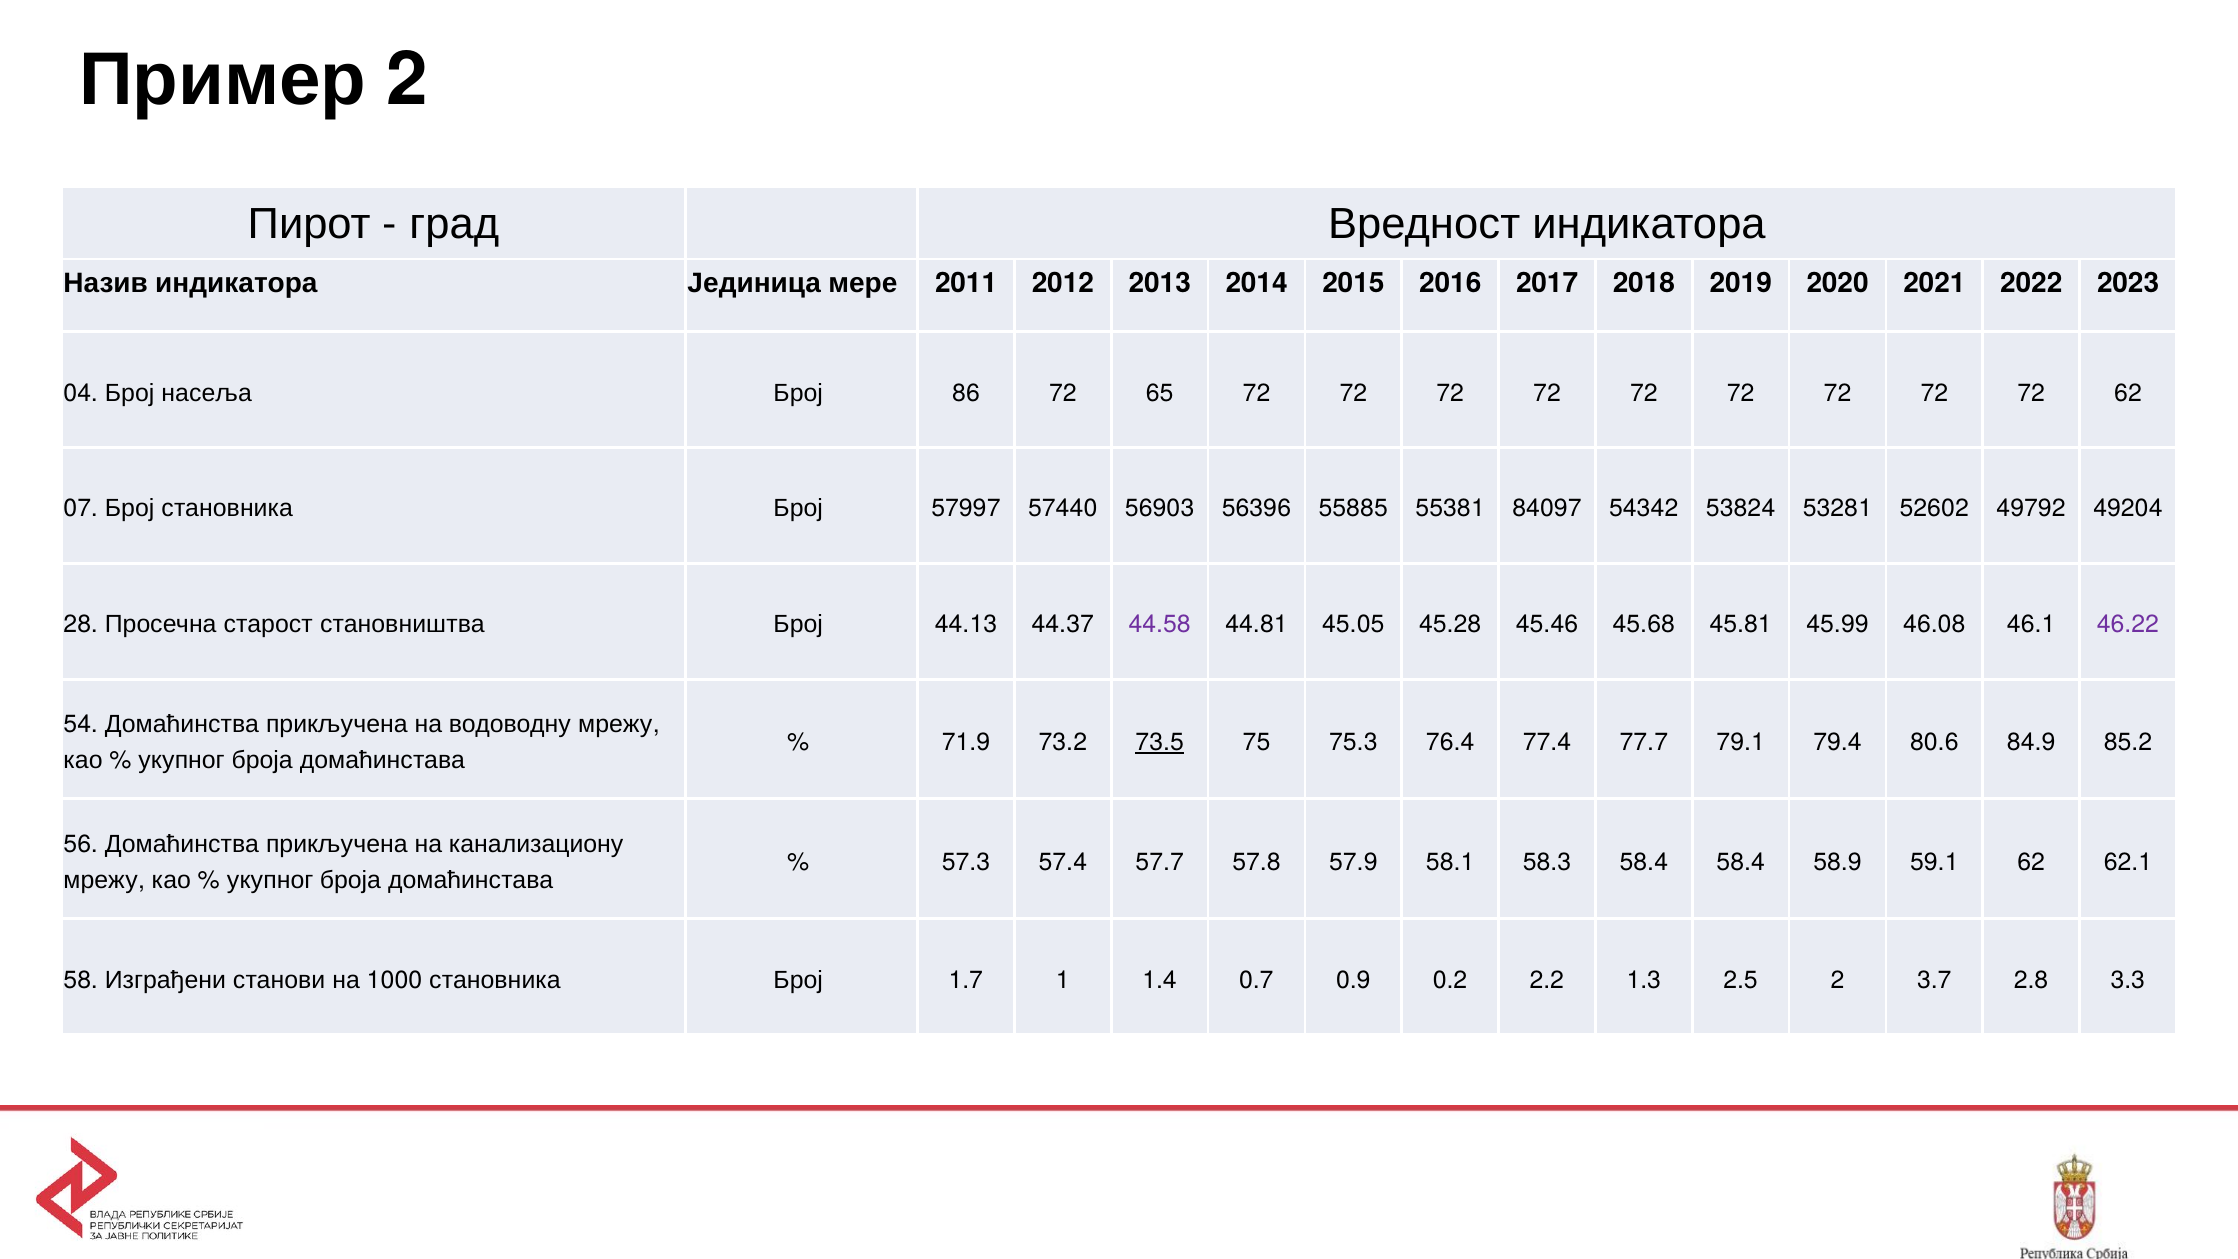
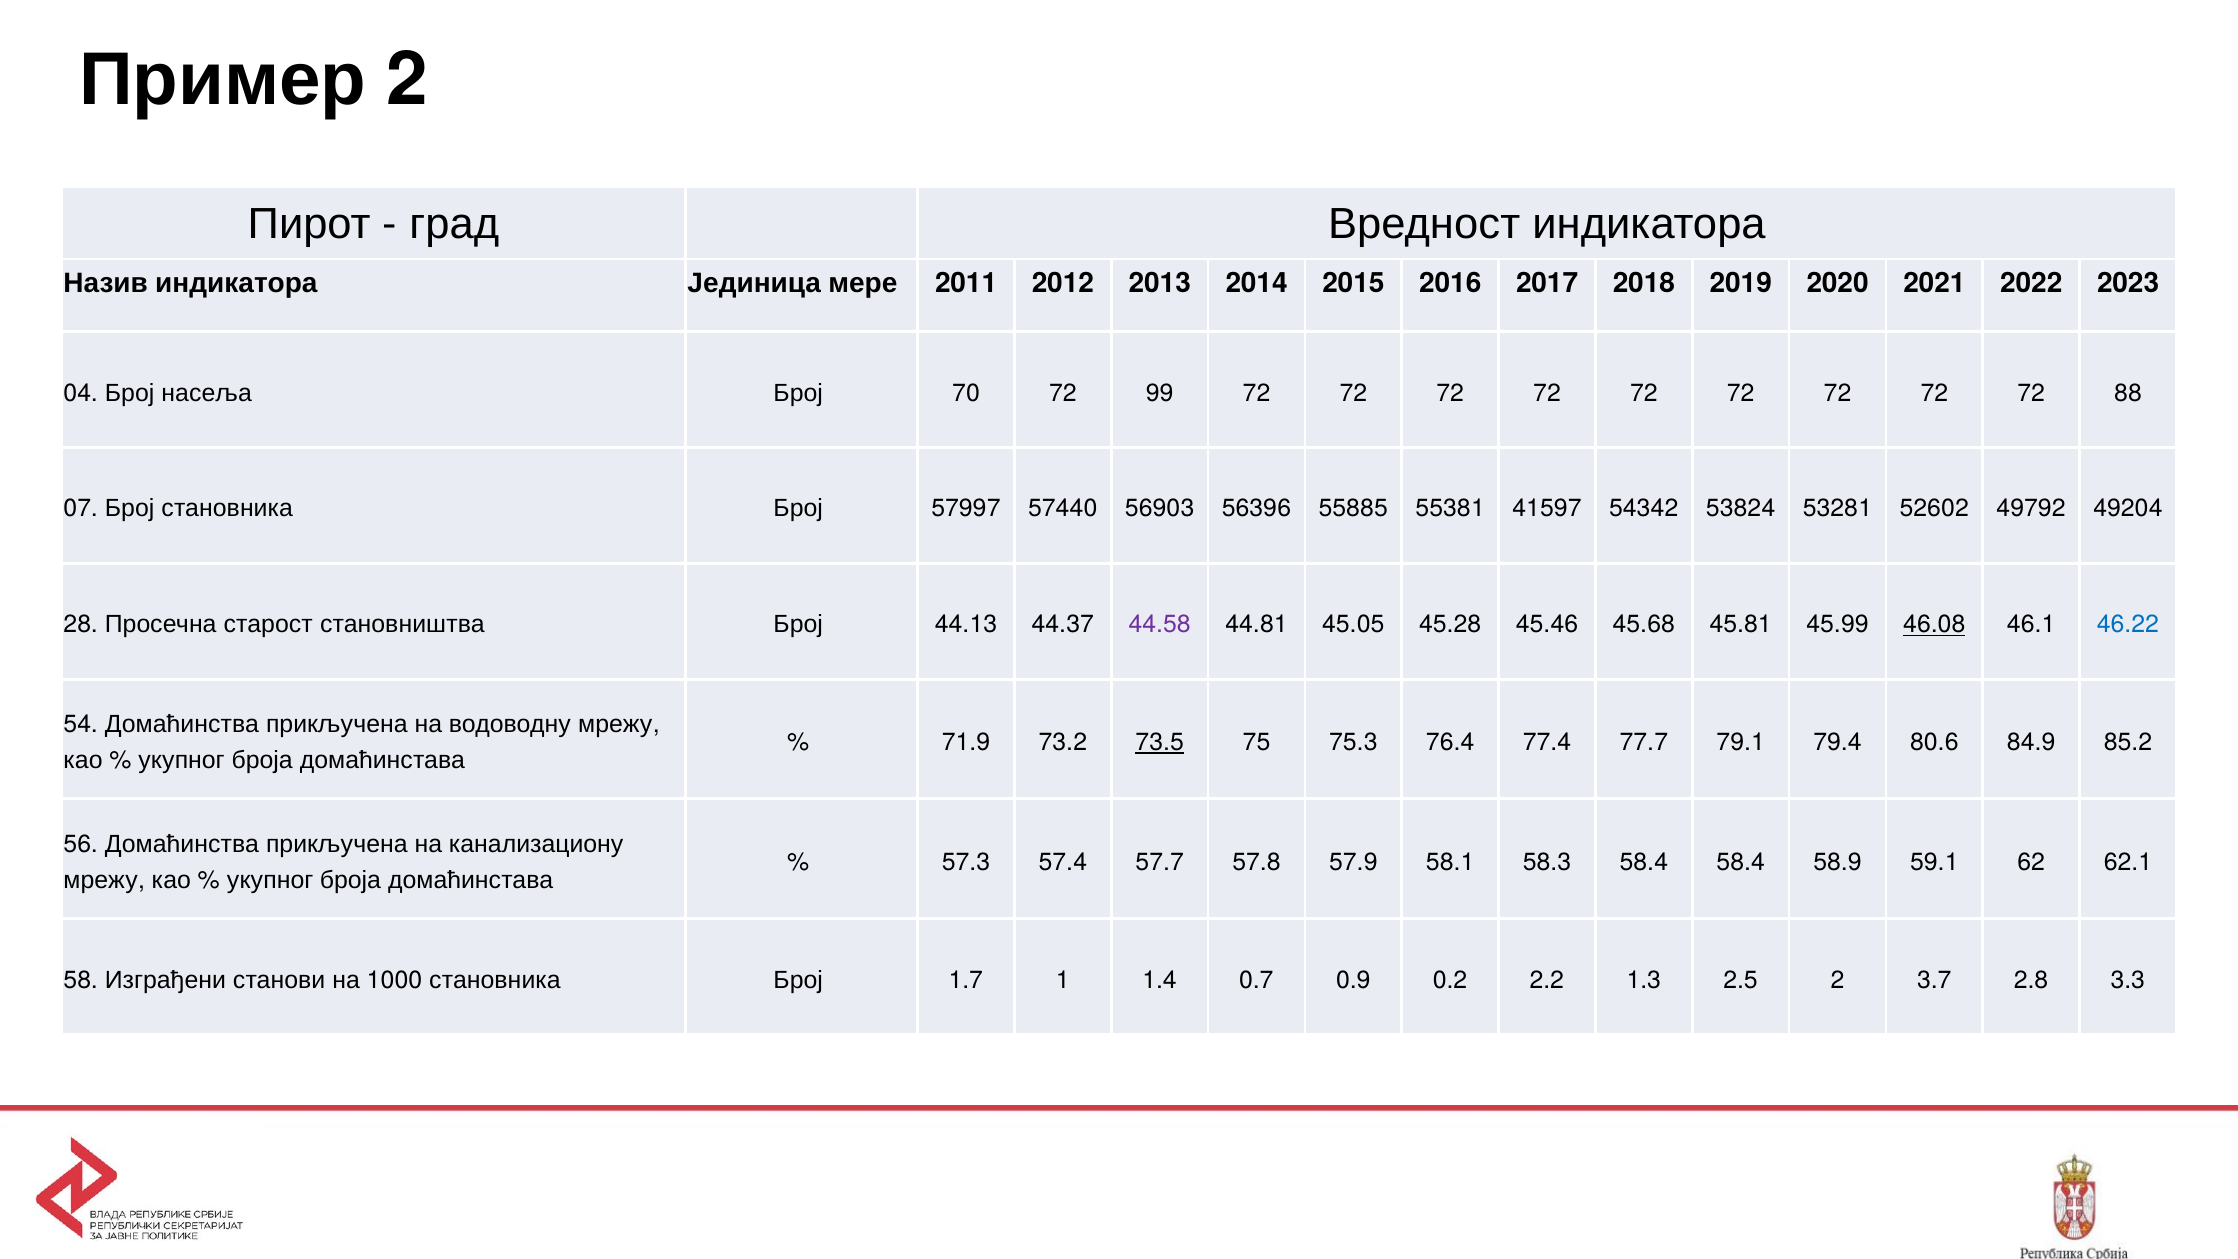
86: 86 -> 70
65: 65 -> 99
72 62: 62 -> 88
84097: 84097 -> 41597
46.08 underline: none -> present
46.22 colour: purple -> blue
